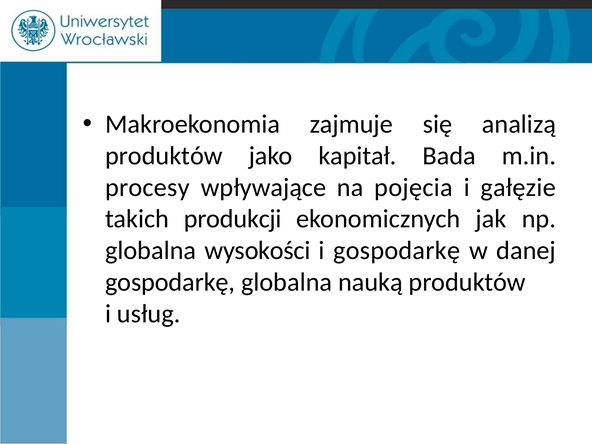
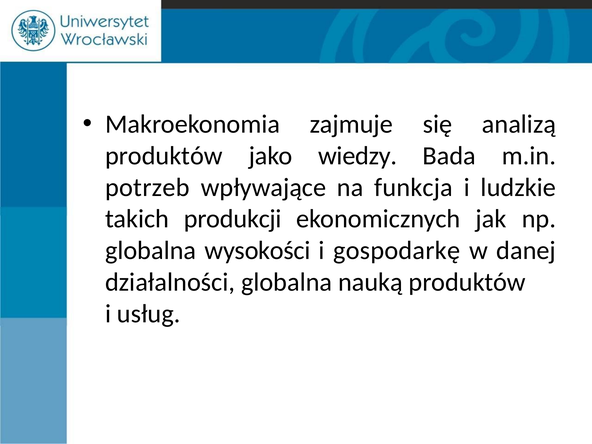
kapitał: kapitał -> wiedzy
procesy: procesy -> potrzeb
pojęcia: pojęcia -> funkcja
gałęzie: gałęzie -> ludzkie
gospodarkę at (170, 282): gospodarkę -> działalności
